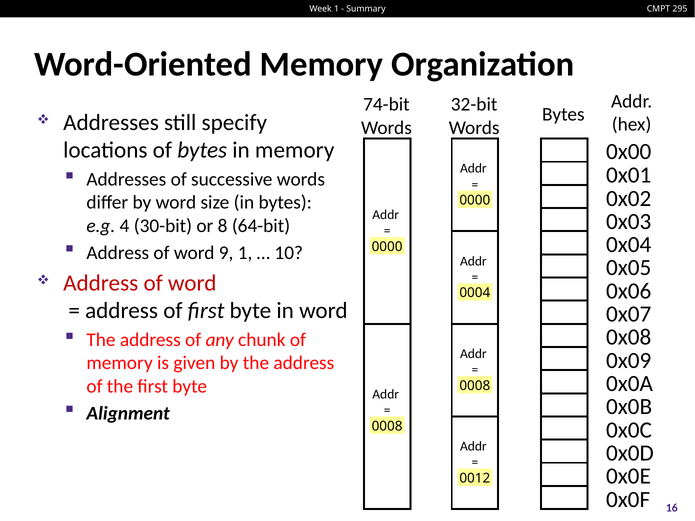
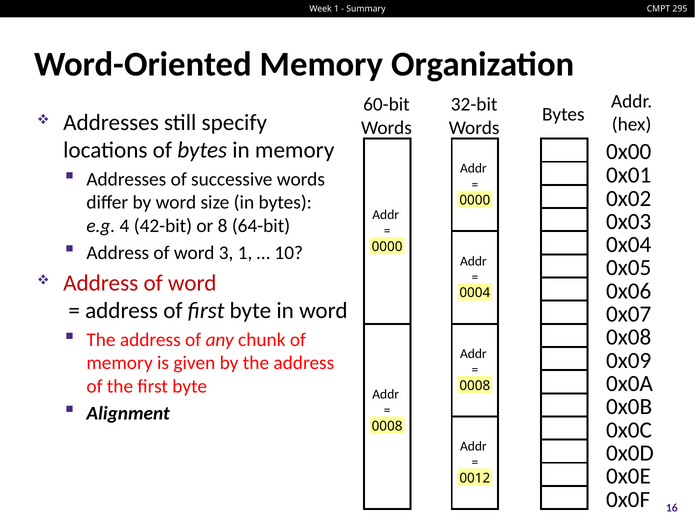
74-bit: 74-bit -> 60-bit
30-bit: 30-bit -> 42-bit
9: 9 -> 3
